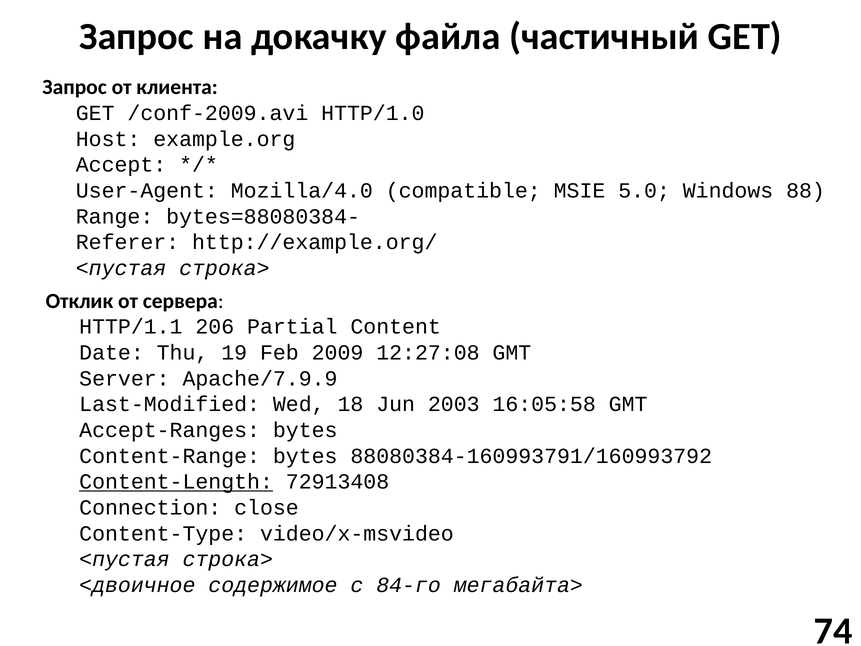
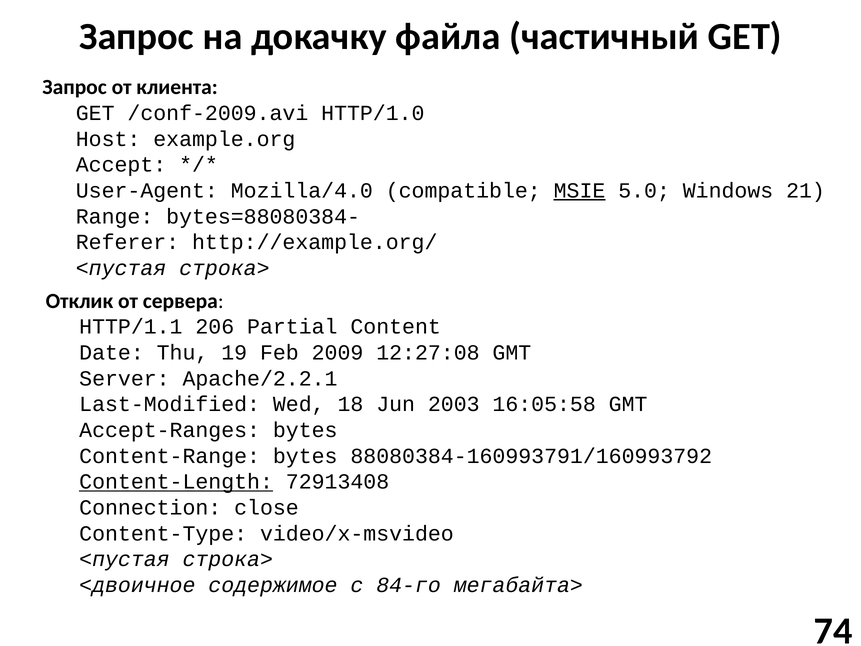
MSIE underline: none -> present
88: 88 -> 21
Apache/7.9.9: Apache/7.9.9 -> Apache/2.2.1
